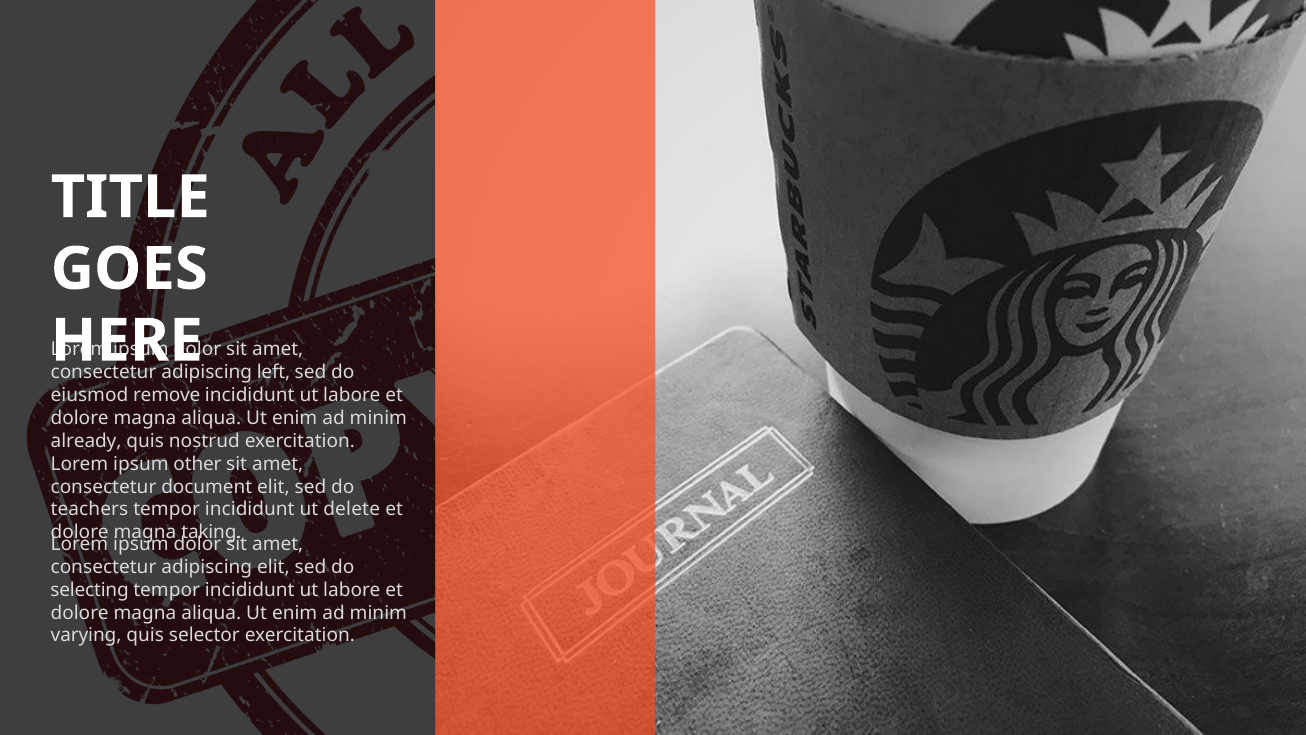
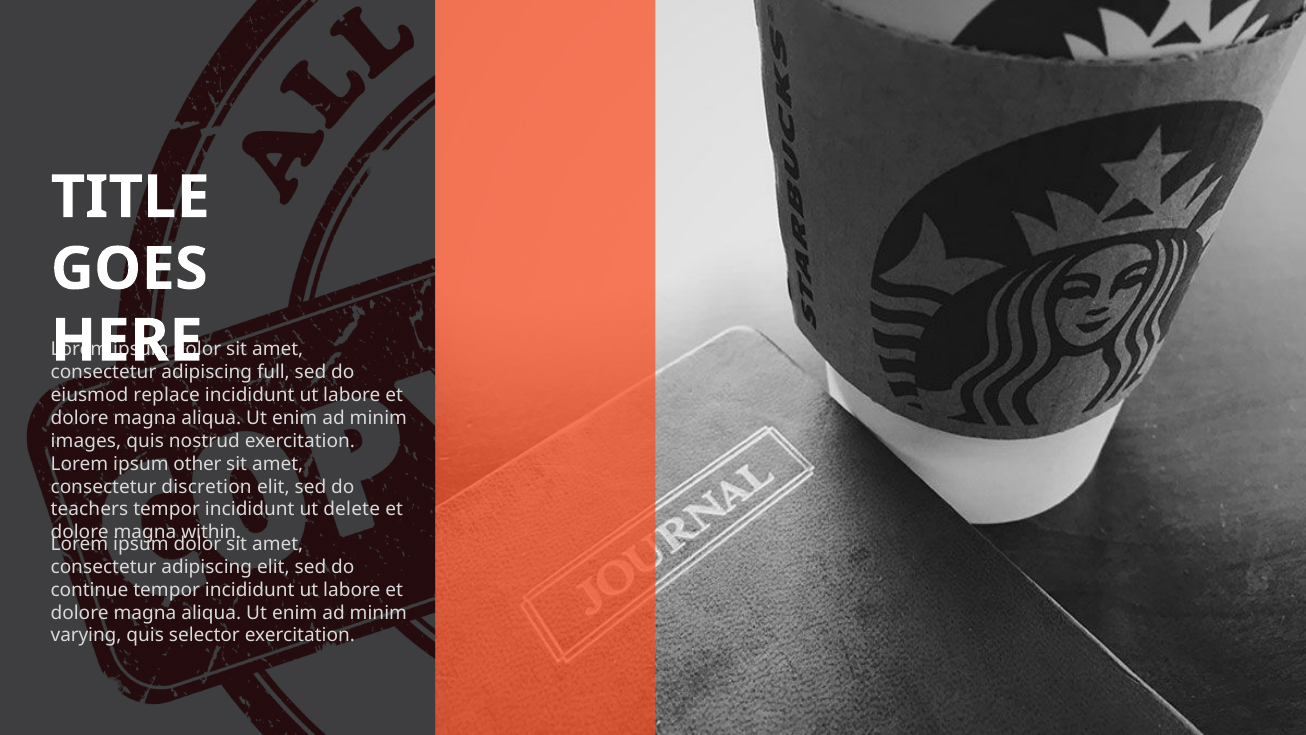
left: left -> full
remove: remove -> replace
already: already -> images
document: document -> discretion
taking: taking -> within
selecting: selecting -> continue
